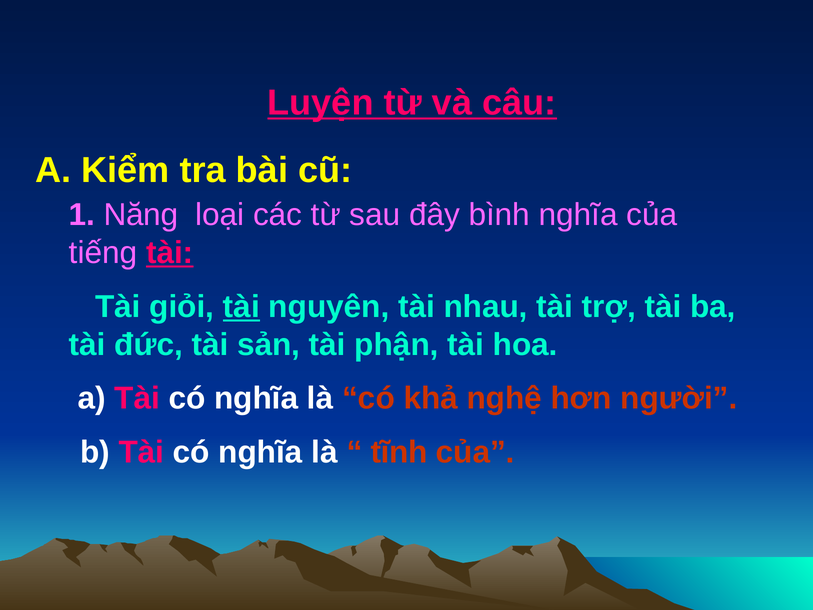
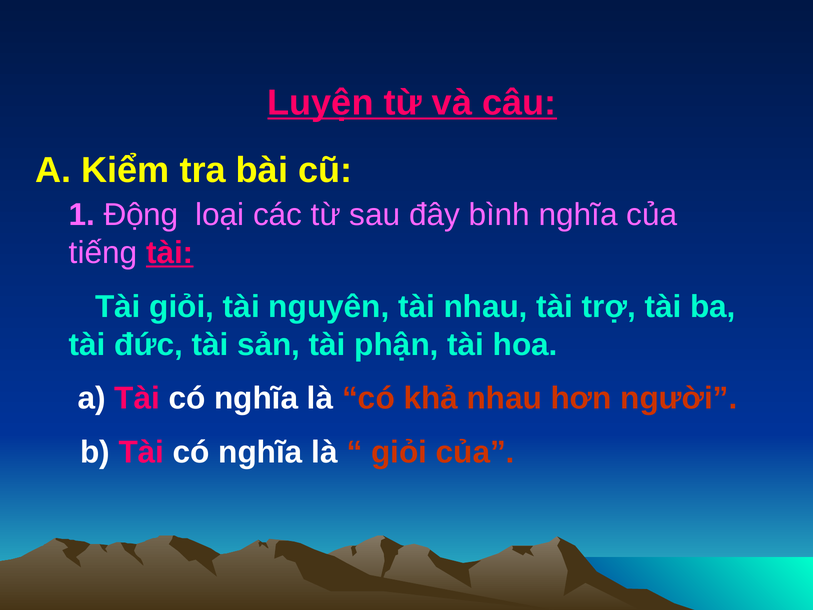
Năng: Năng -> Động
tài at (241, 307) underline: present -> none
khả nghệ: nghệ -> nhau
tĩnh at (399, 452): tĩnh -> giỏi
